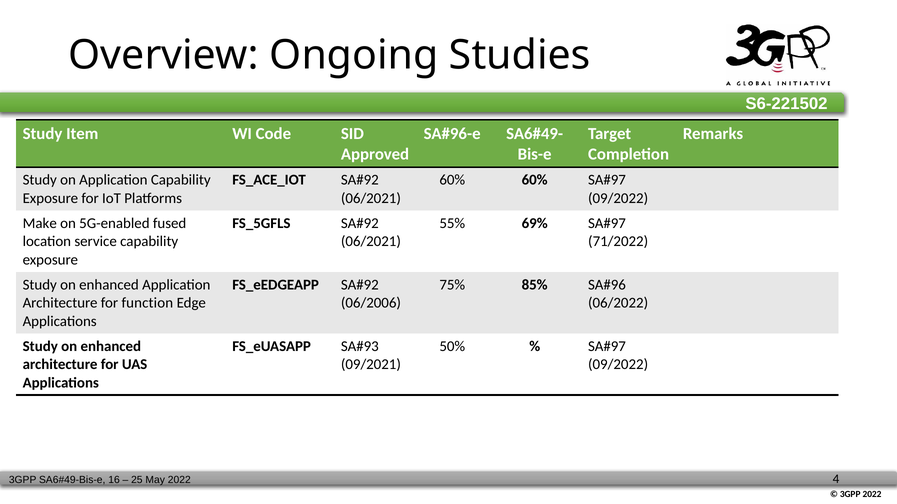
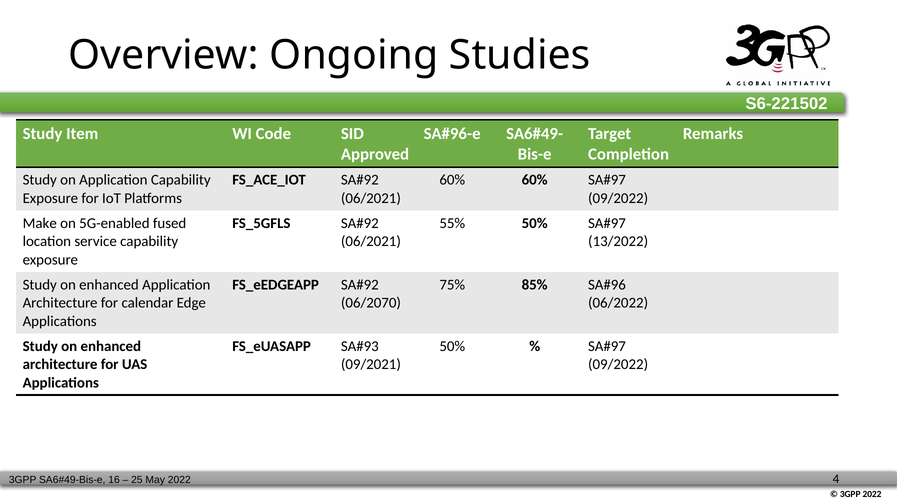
55% 69%: 69% -> 50%
71/2022: 71/2022 -> 13/2022
function: function -> calendar
06/2006: 06/2006 -> 06/2070
